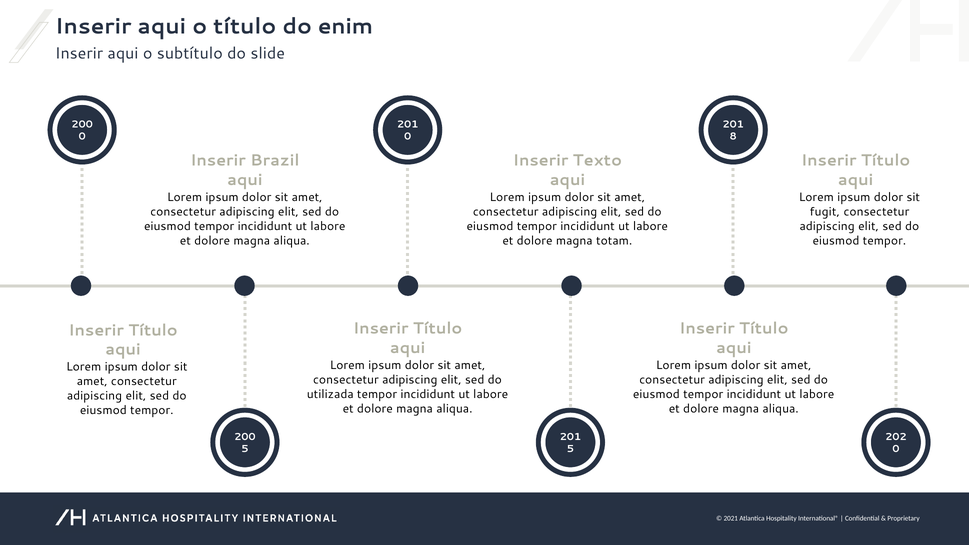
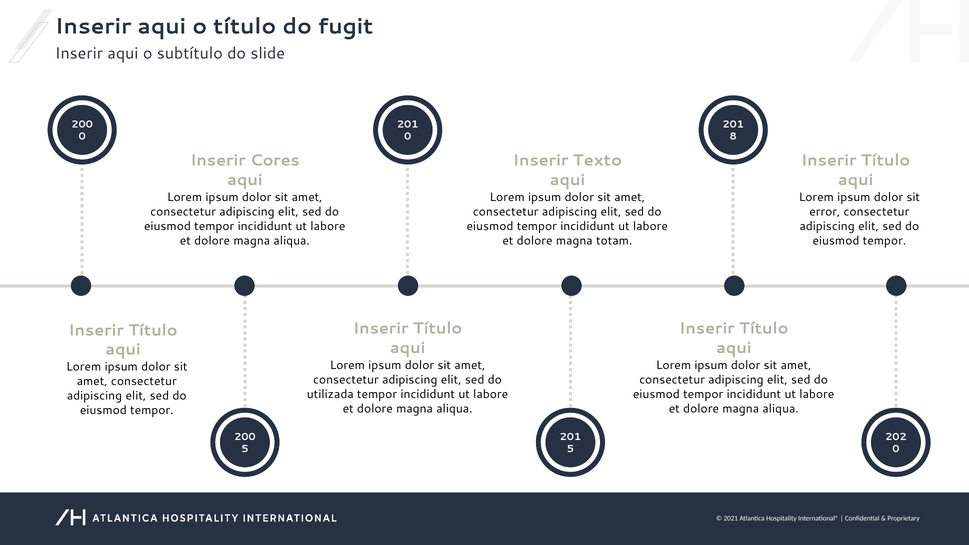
enim: enim -> fugit
Brazil: Brazil -> Cores
fugit: fugit -> error
